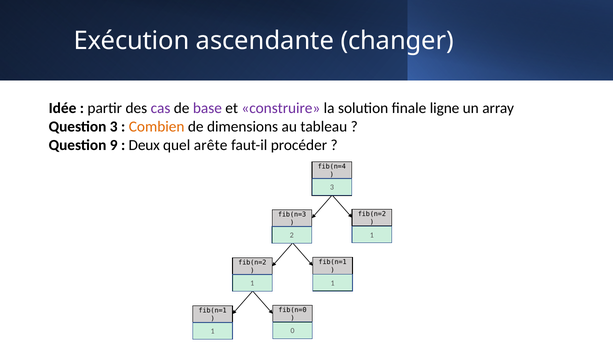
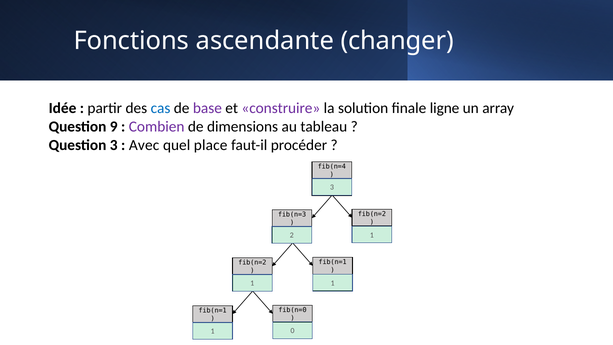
Exécution: Exécution -> Fonctions
cas colour: purple -> blue
Question 3: 3 -> 9
Combien colour: orange -> purple
Question 9: 9 -> 3
Deux: Deux -> Avec
arête: arête -> place
